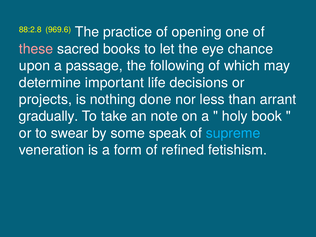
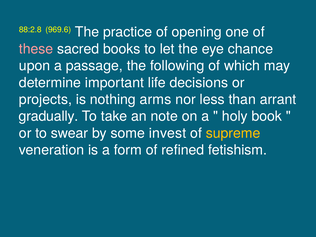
done: done -> arms
speak: speak -> invest
supreme colour: light blue -> yellow
